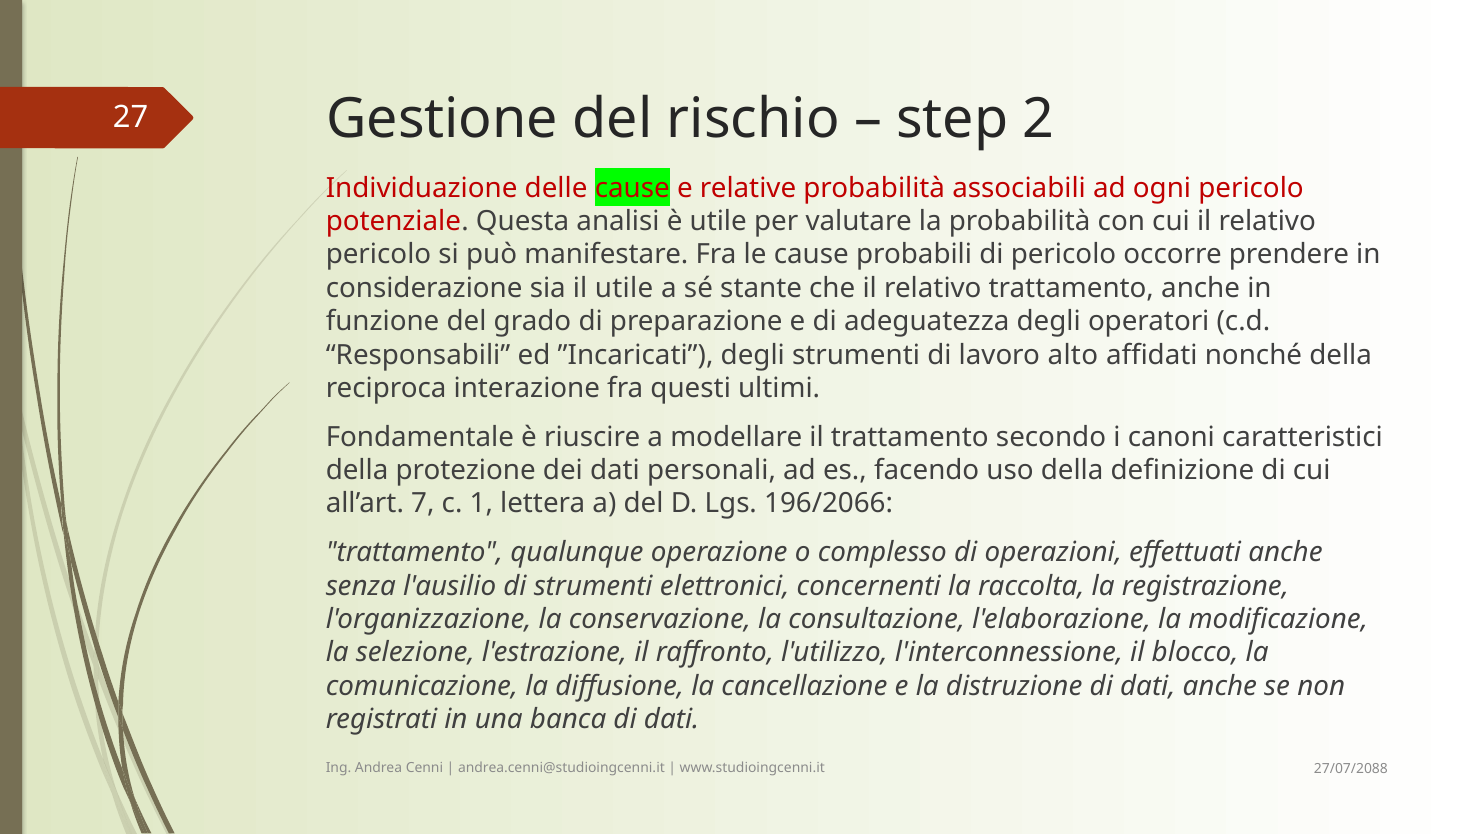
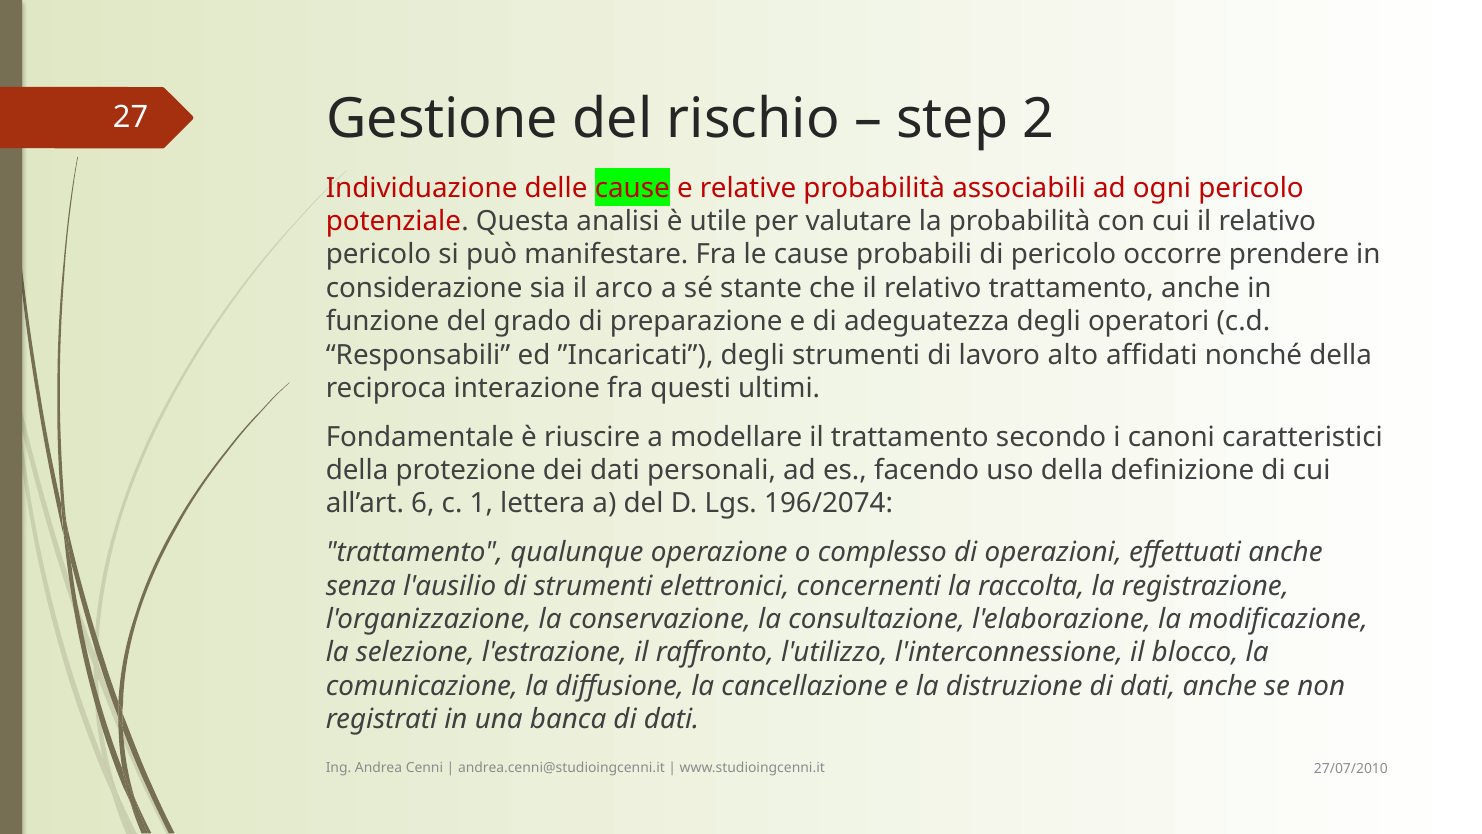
il utile: utile -> arco
7: 7 -> 6
196/2066: 196/2066 -> 196/2074
27/07/2088: 27/07/2088 -> 27/07/2010
